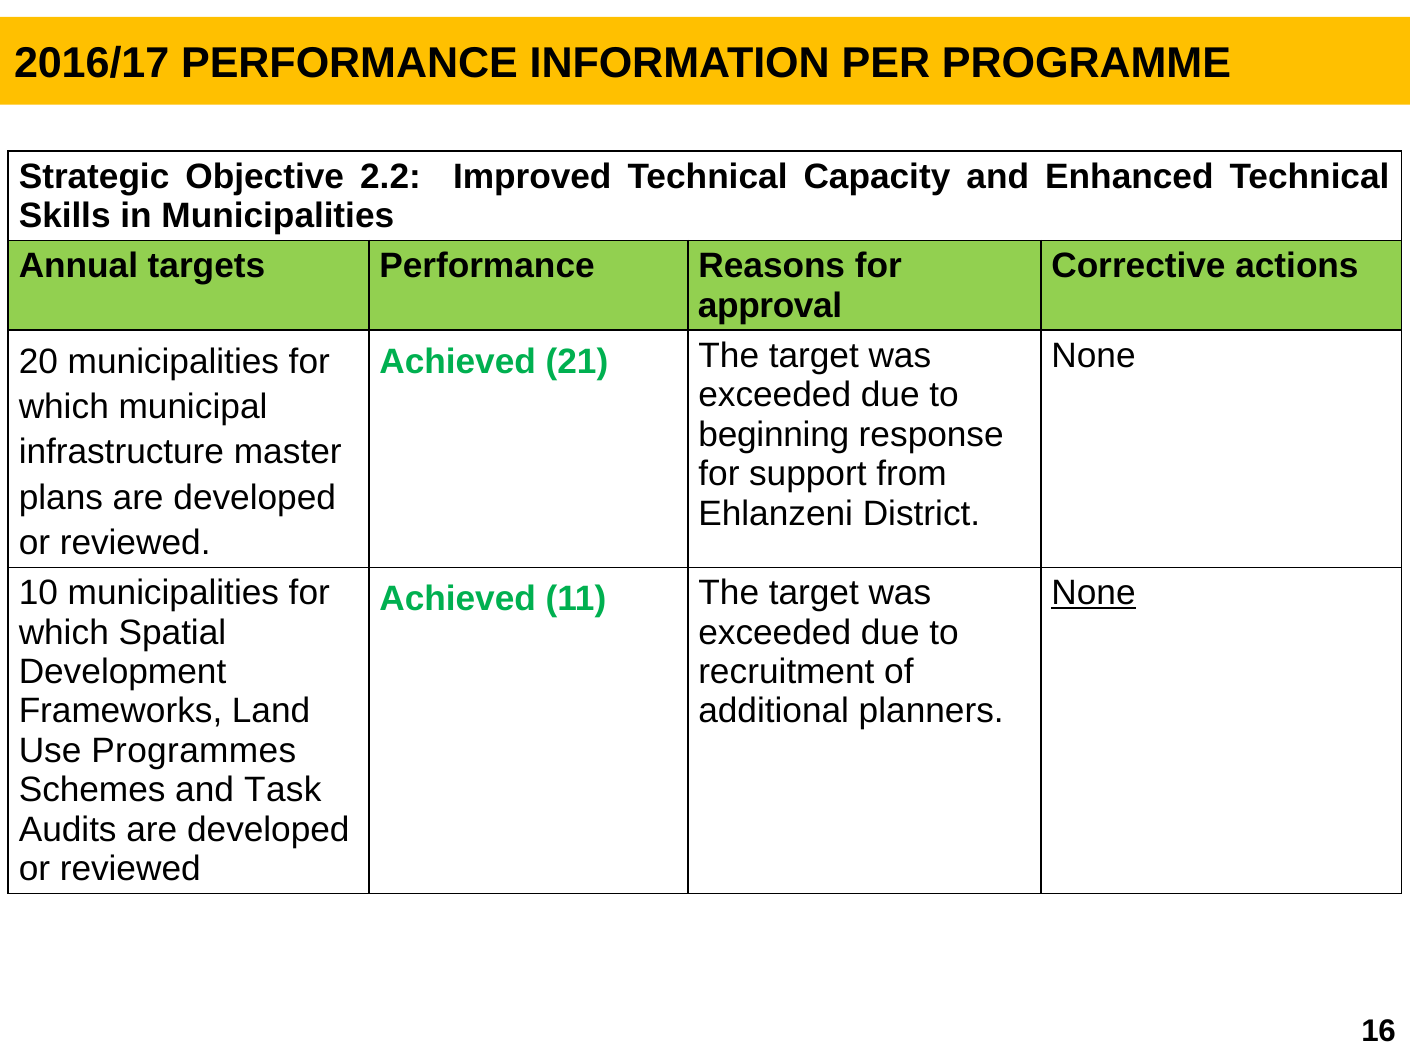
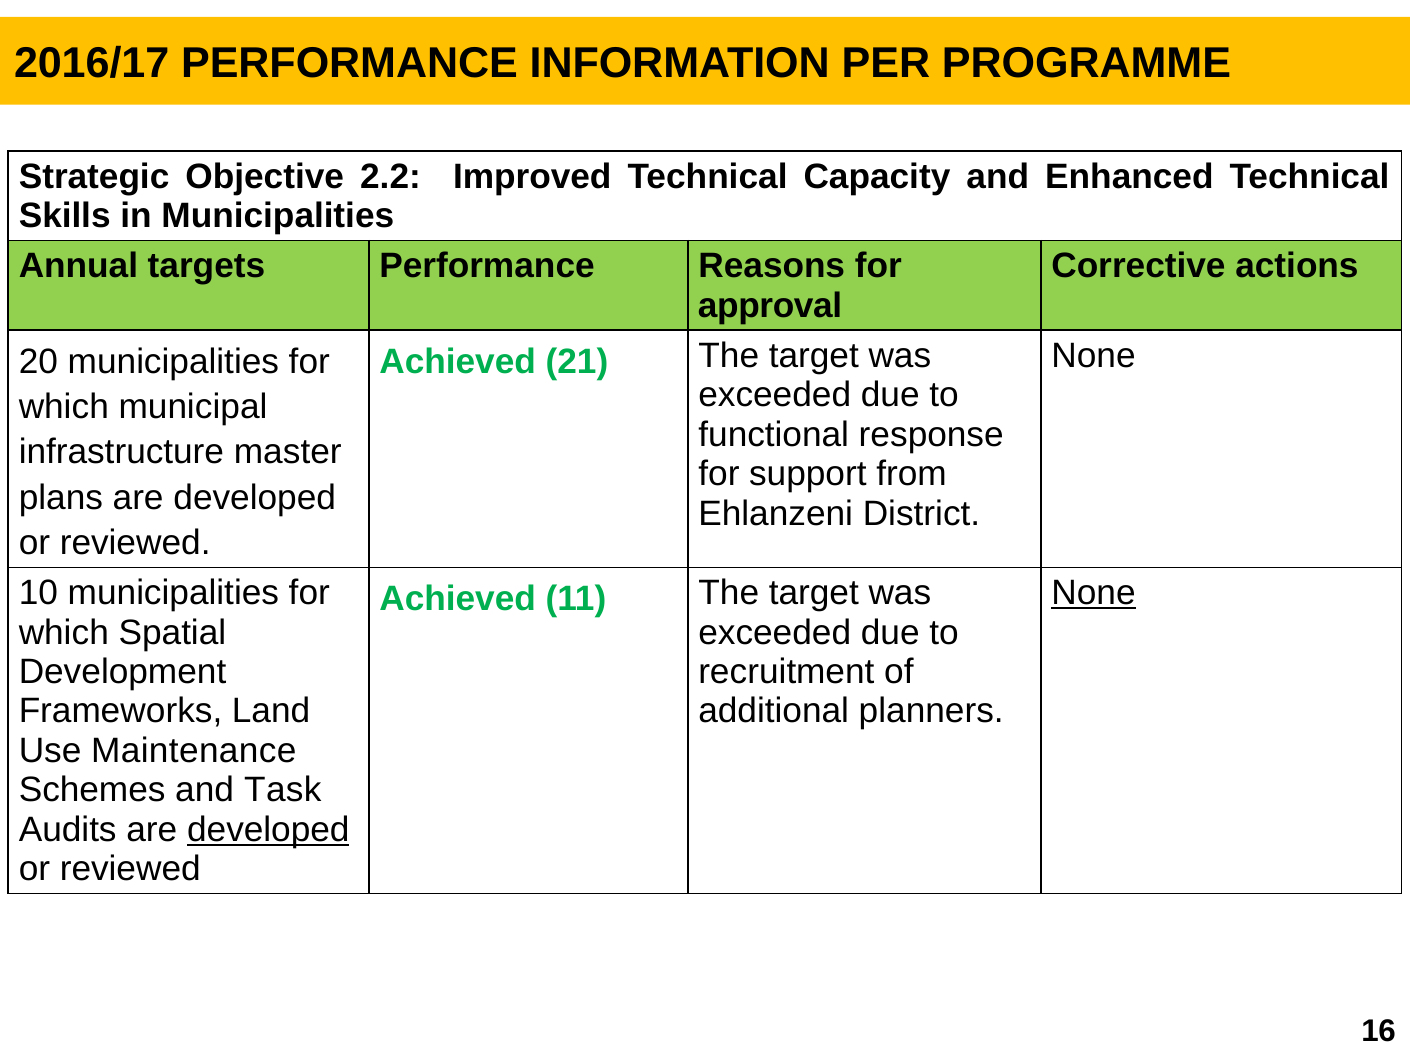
beginning: beginning -> functional
Programmes: Programmes -> Maintenance
developed at (268, 830) underline: none -> present
